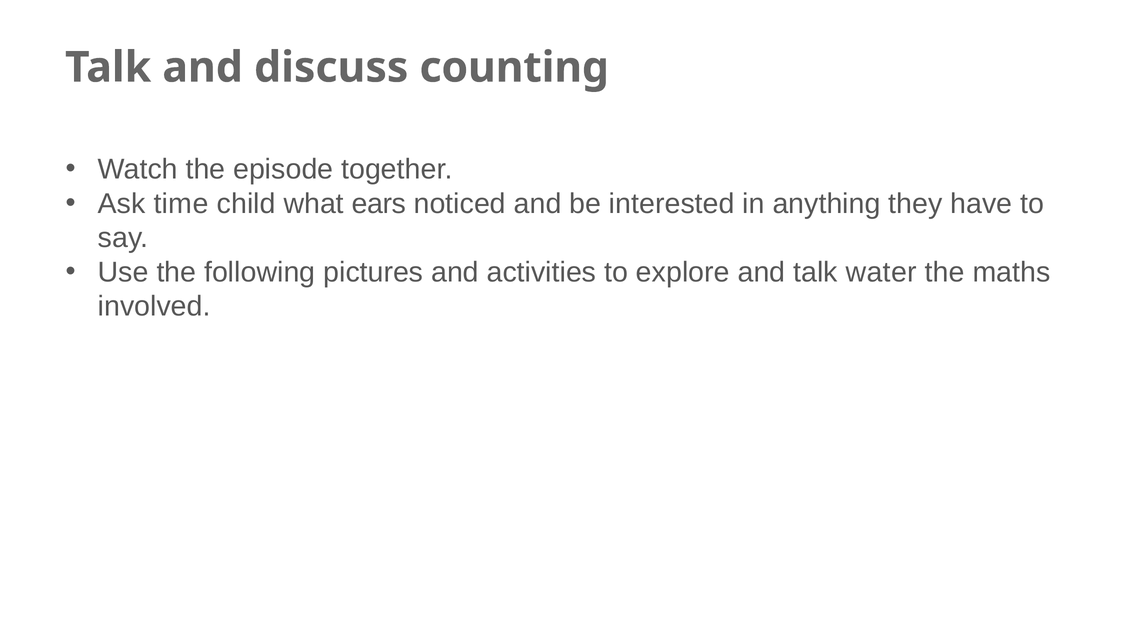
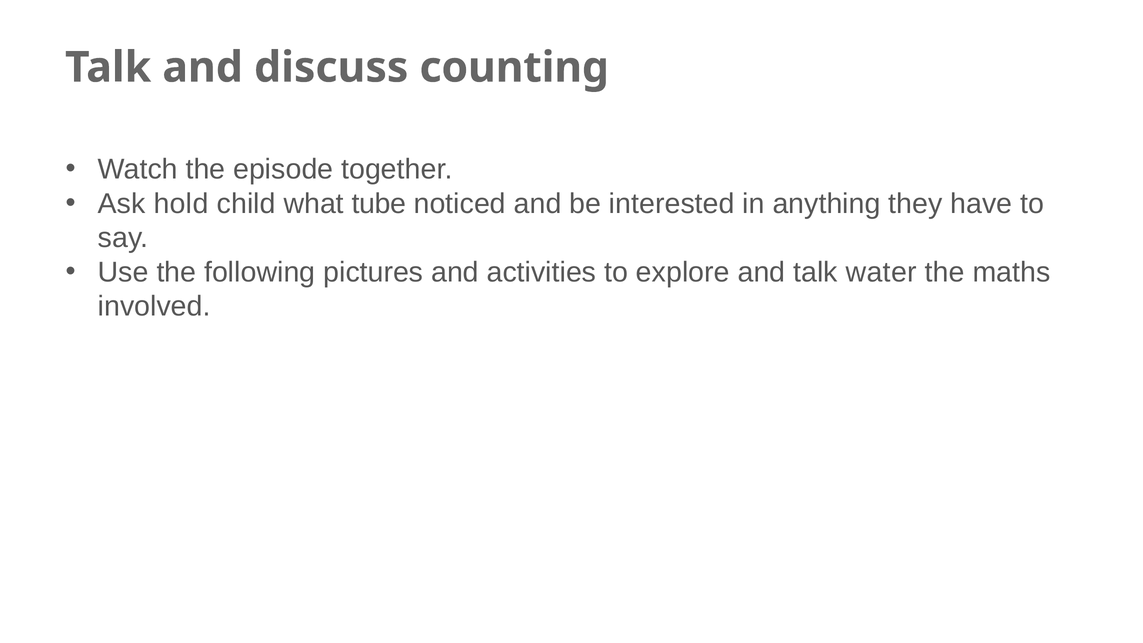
time: time -> hold
ears: ears -> tube
